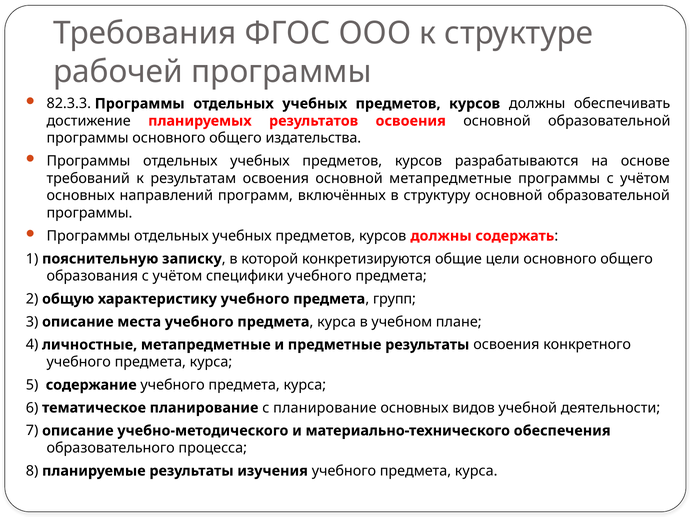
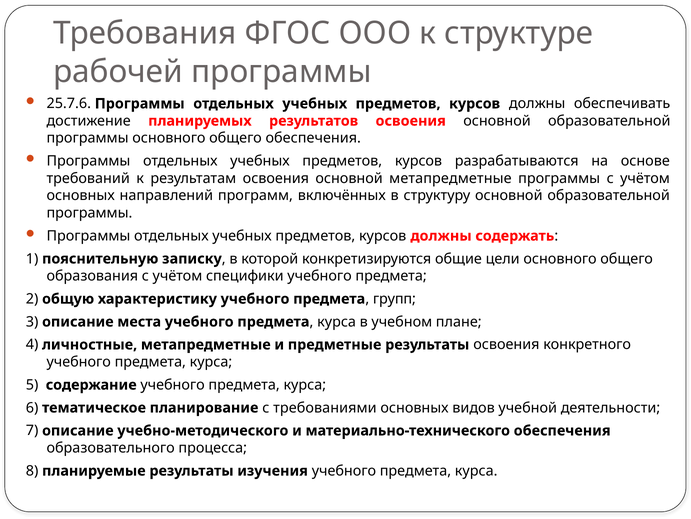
82.3.3: 82.3.3 -> 25.7.6
общего издательства: издательства -> обеспечения
с планирование: планирование -> требованиями
